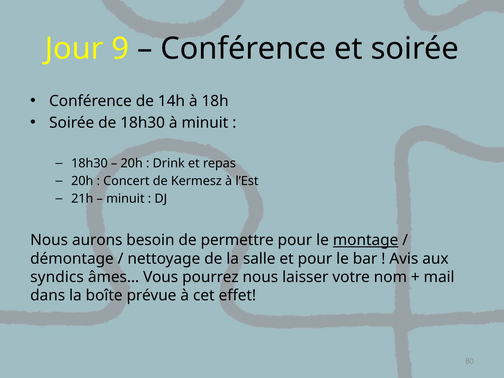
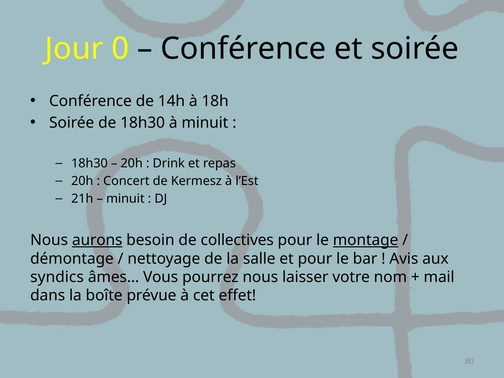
9: 9 -> 0
aurons underline: none -> present
permettre: permettre -> collectives
